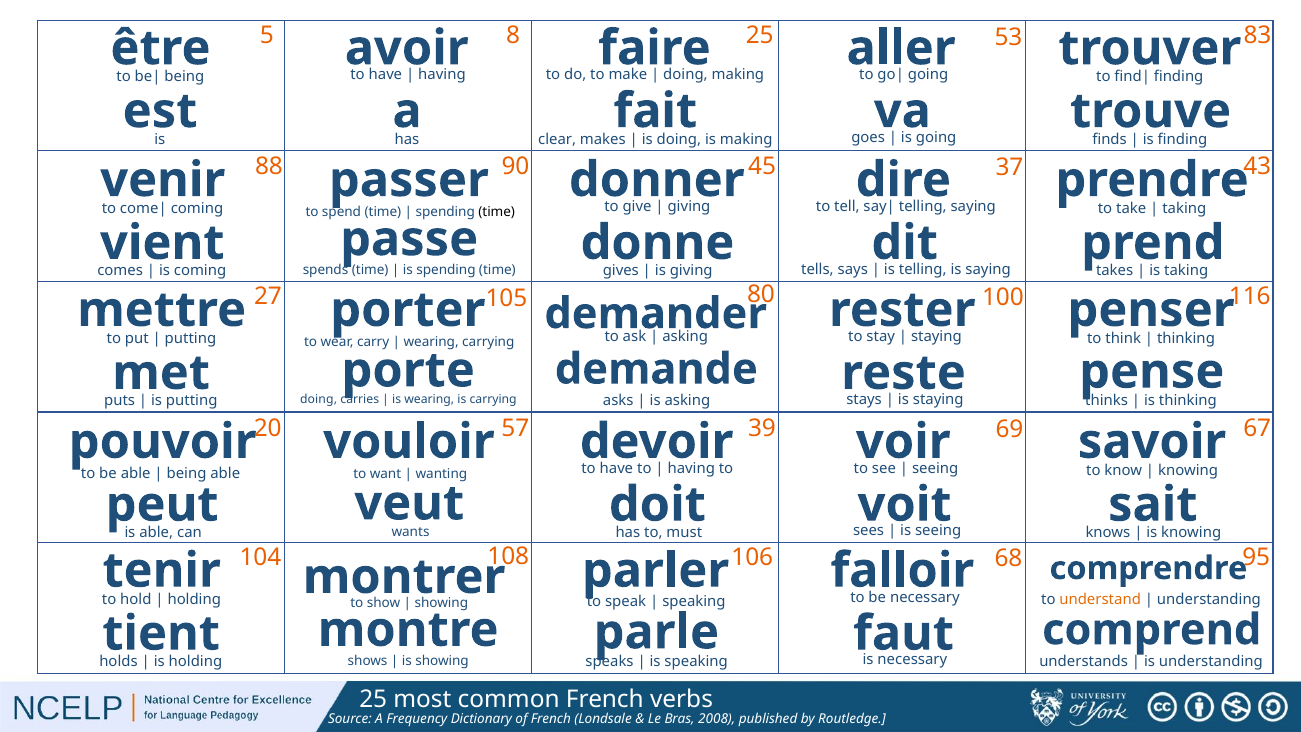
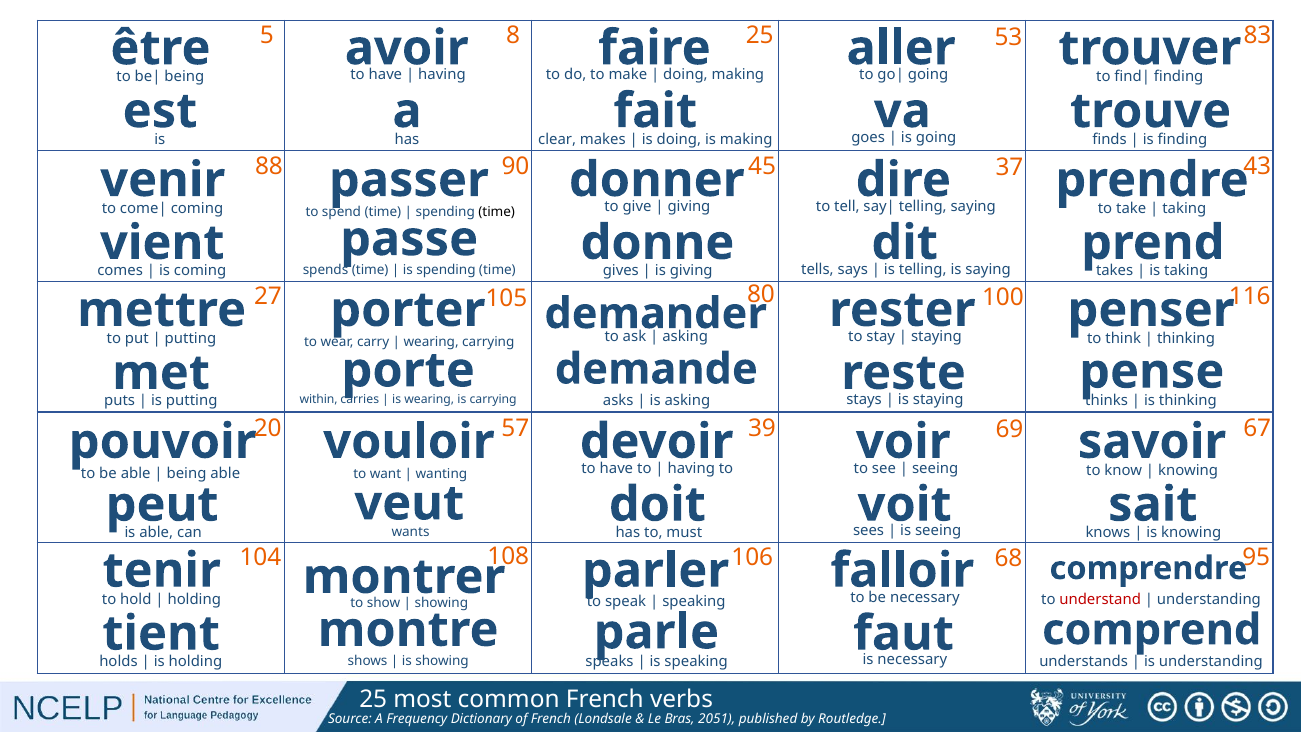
doing at (319, 399): doing -> within
understand colour: orange -> red
2008: 2008 -> 2051
